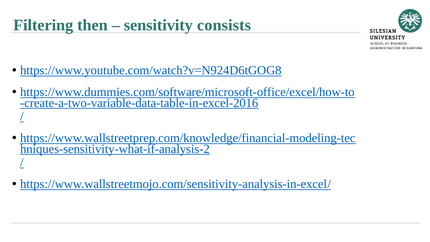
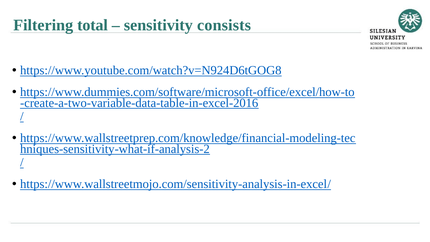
then: then -> total
